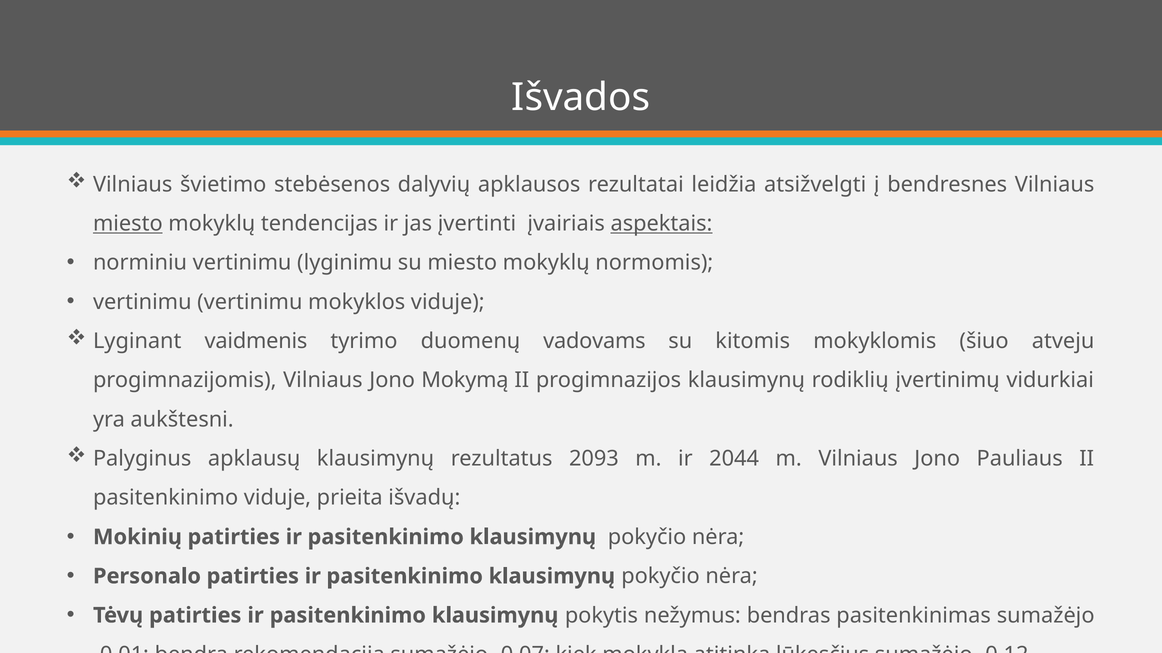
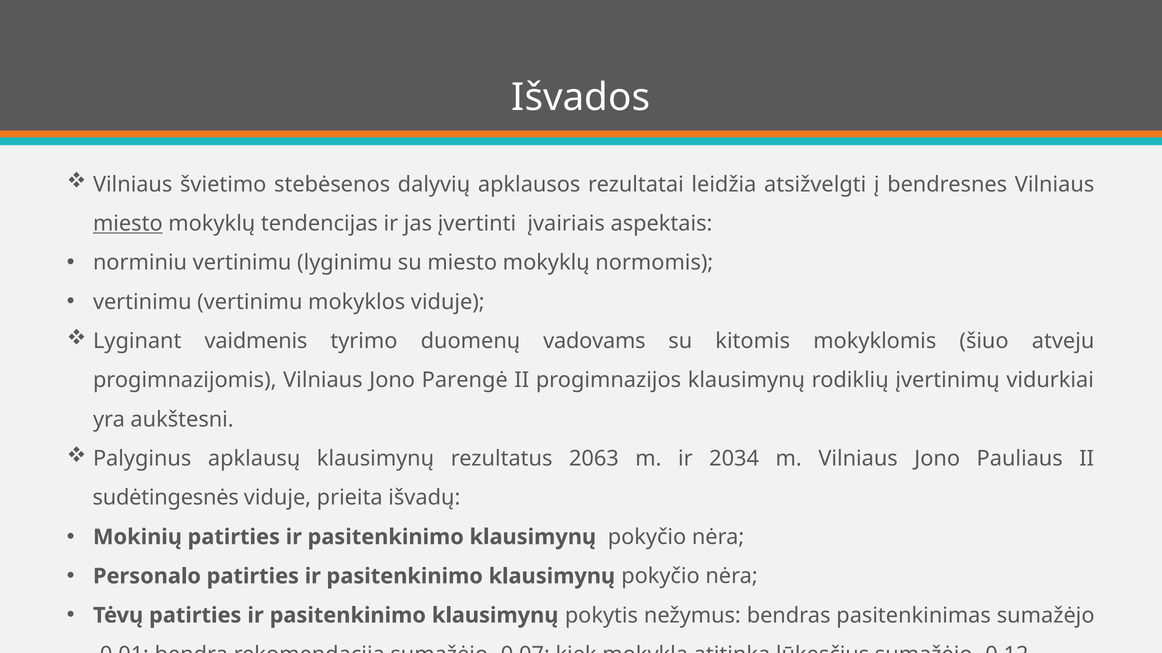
aspektais underline: present -> none
Mokymą: Mokymą -> Parengė
2093: 2093 -> 2063
2044: 2044 -> 2034
pasitenkinimo at (166, 498): pasitenkinimo -> sudėtingesnės
